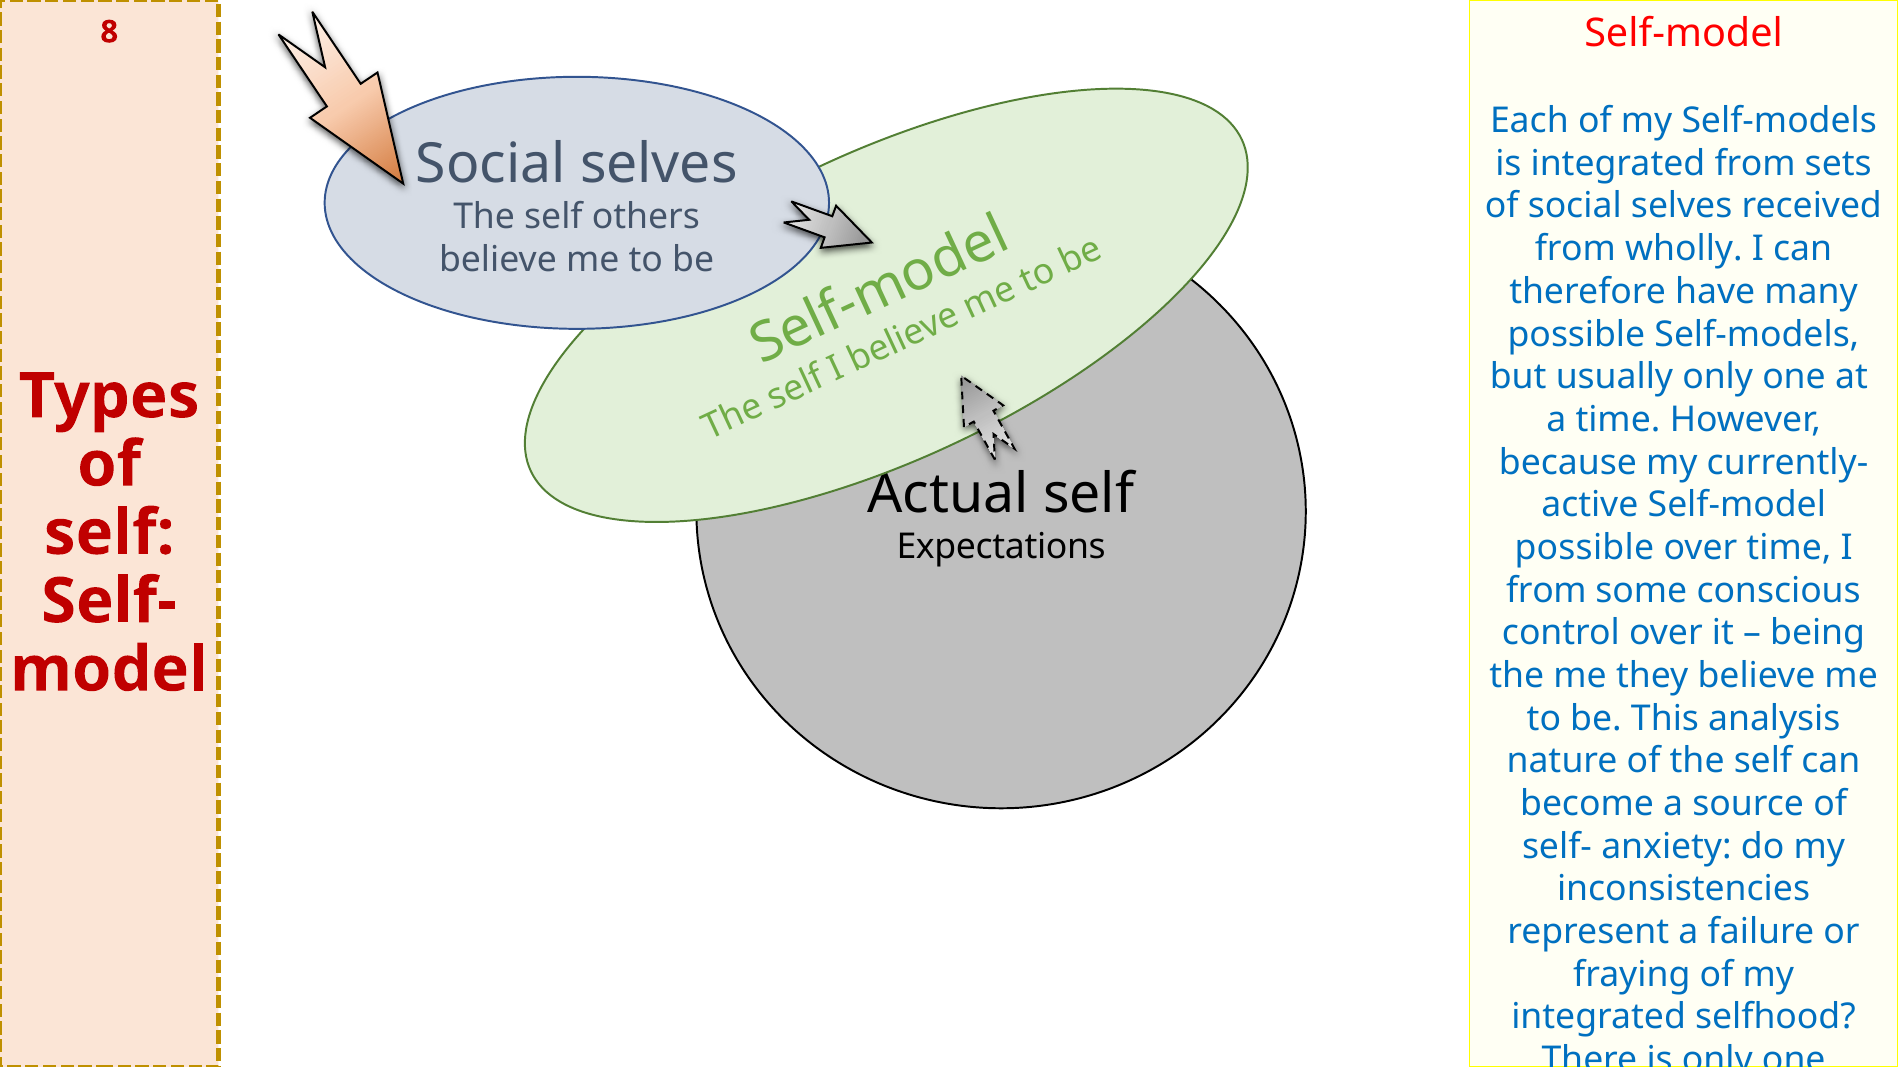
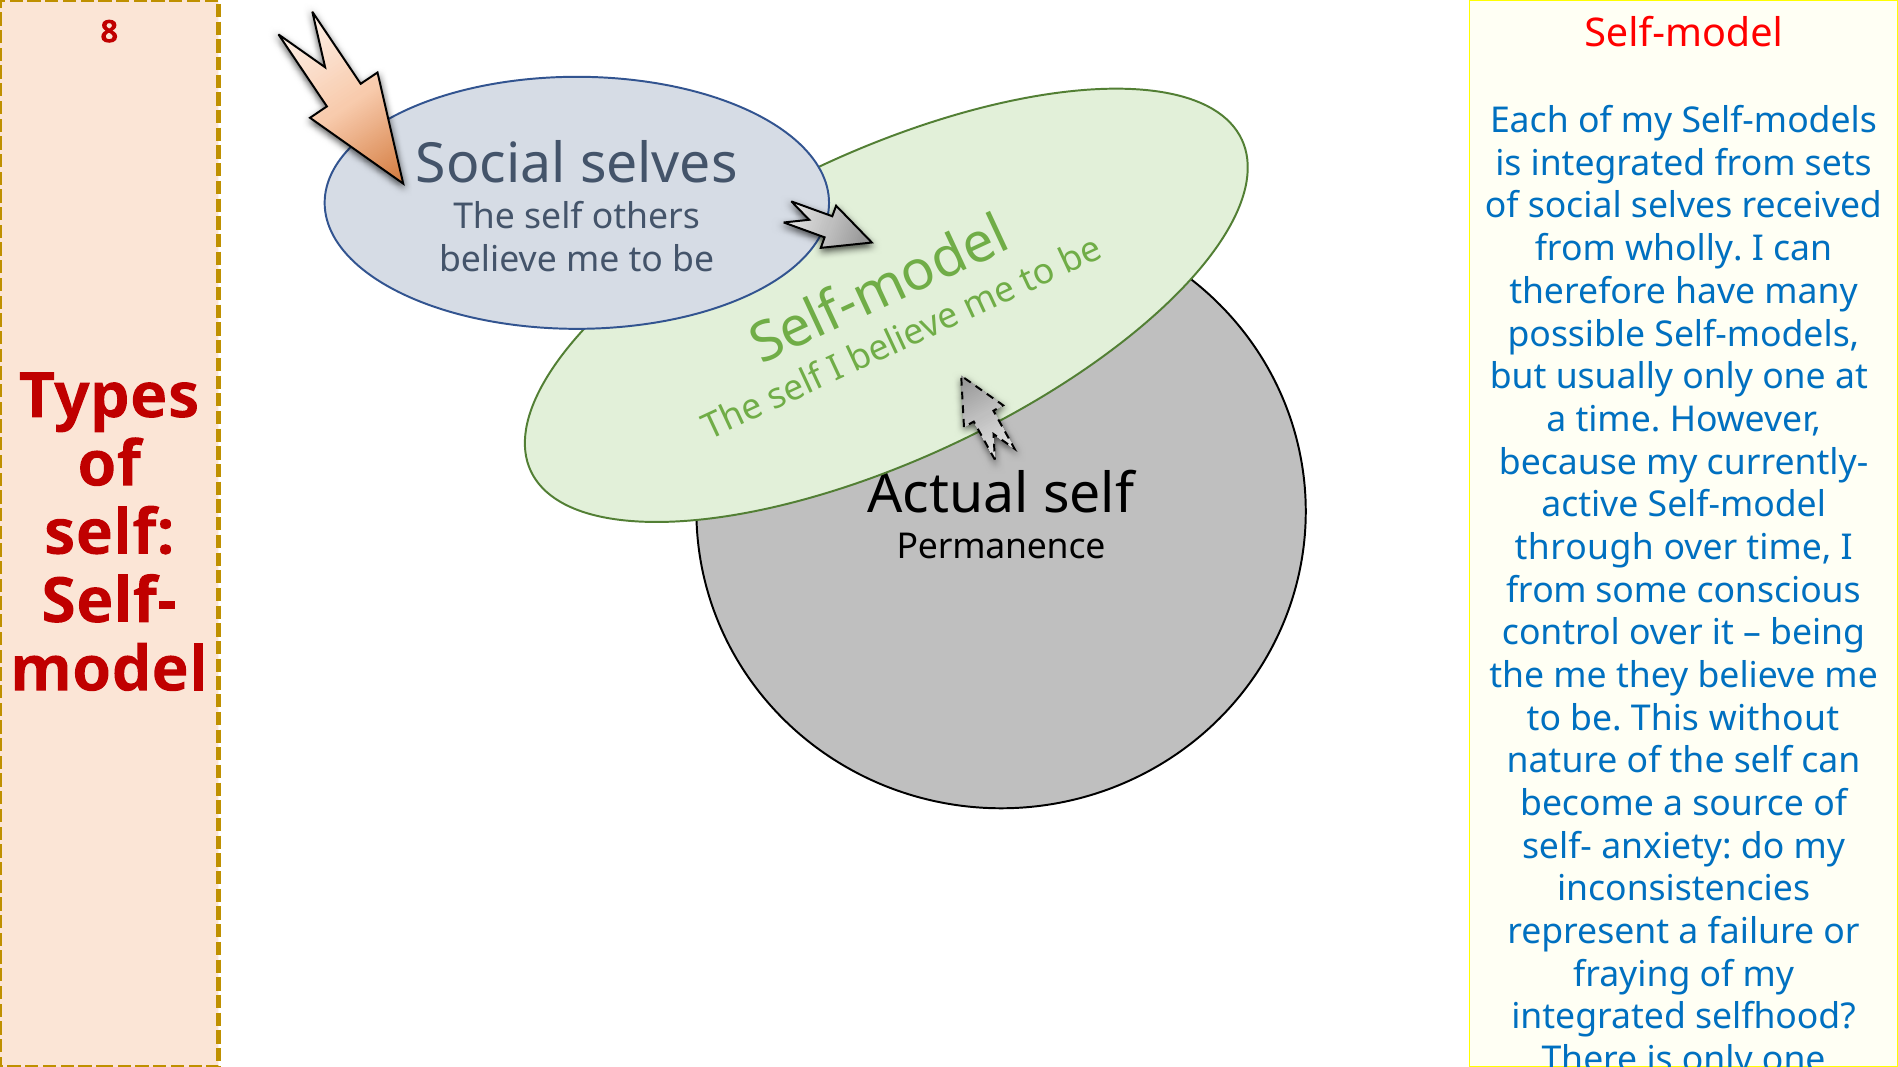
Expectations: Expectations -> Permanence
possible at (1584, 548): possible -> through
analysis: analysis -> without
